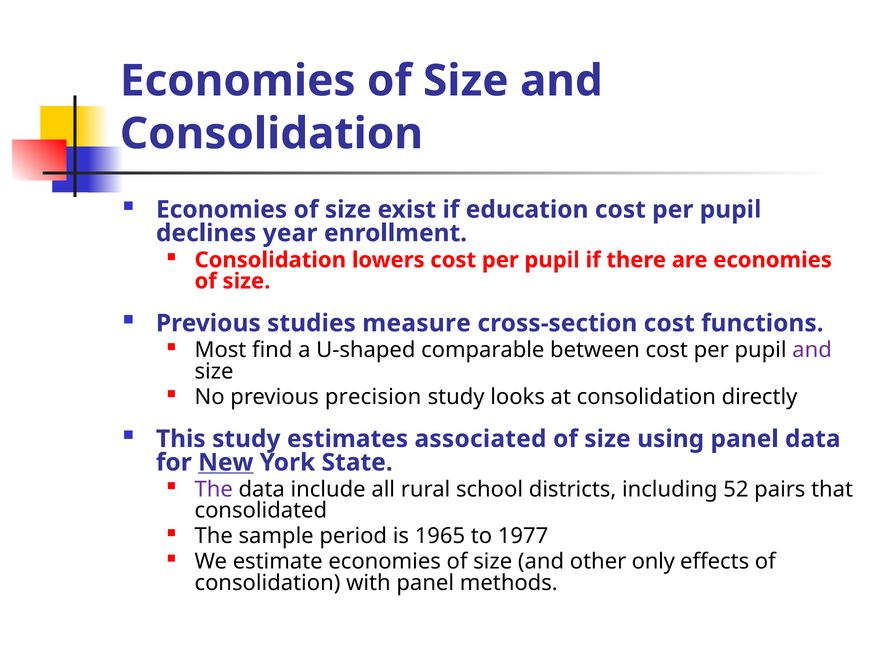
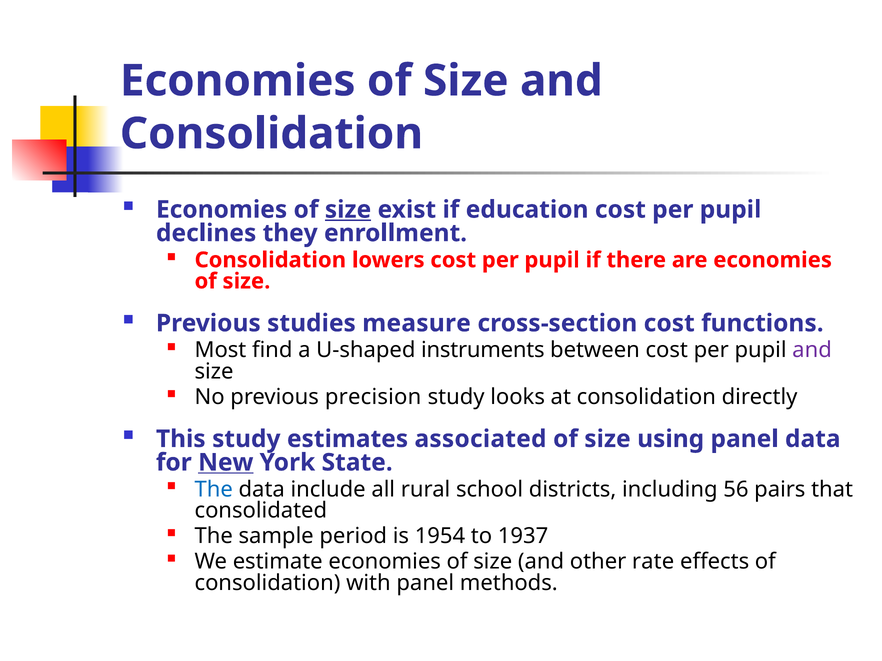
size at (348, 210) underline: none -> present
year: year -> they
comparable: comparable -> instruments
The at (214, 490) colour: purple -> blue
52: 52 -> 56
1965: 1965 -> 1954
1977: 1977 -> 1937
only: only -> rate
